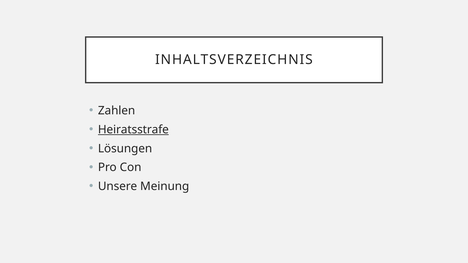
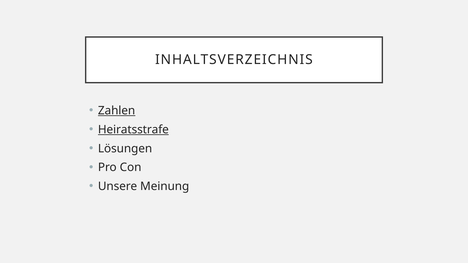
Zahlen underline: none -> present
